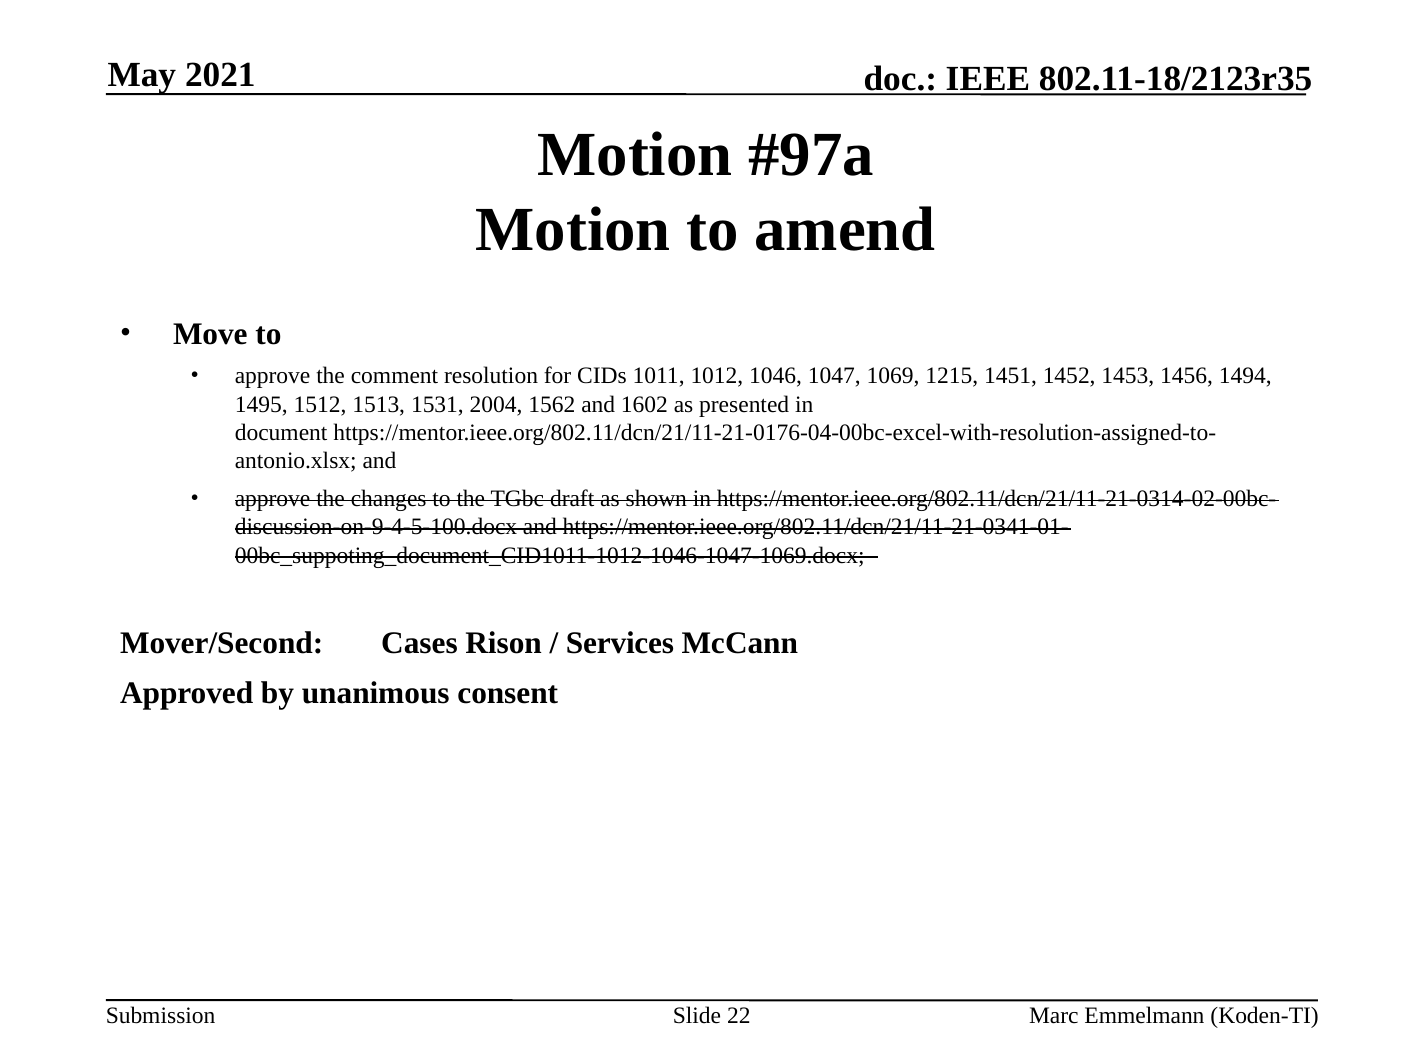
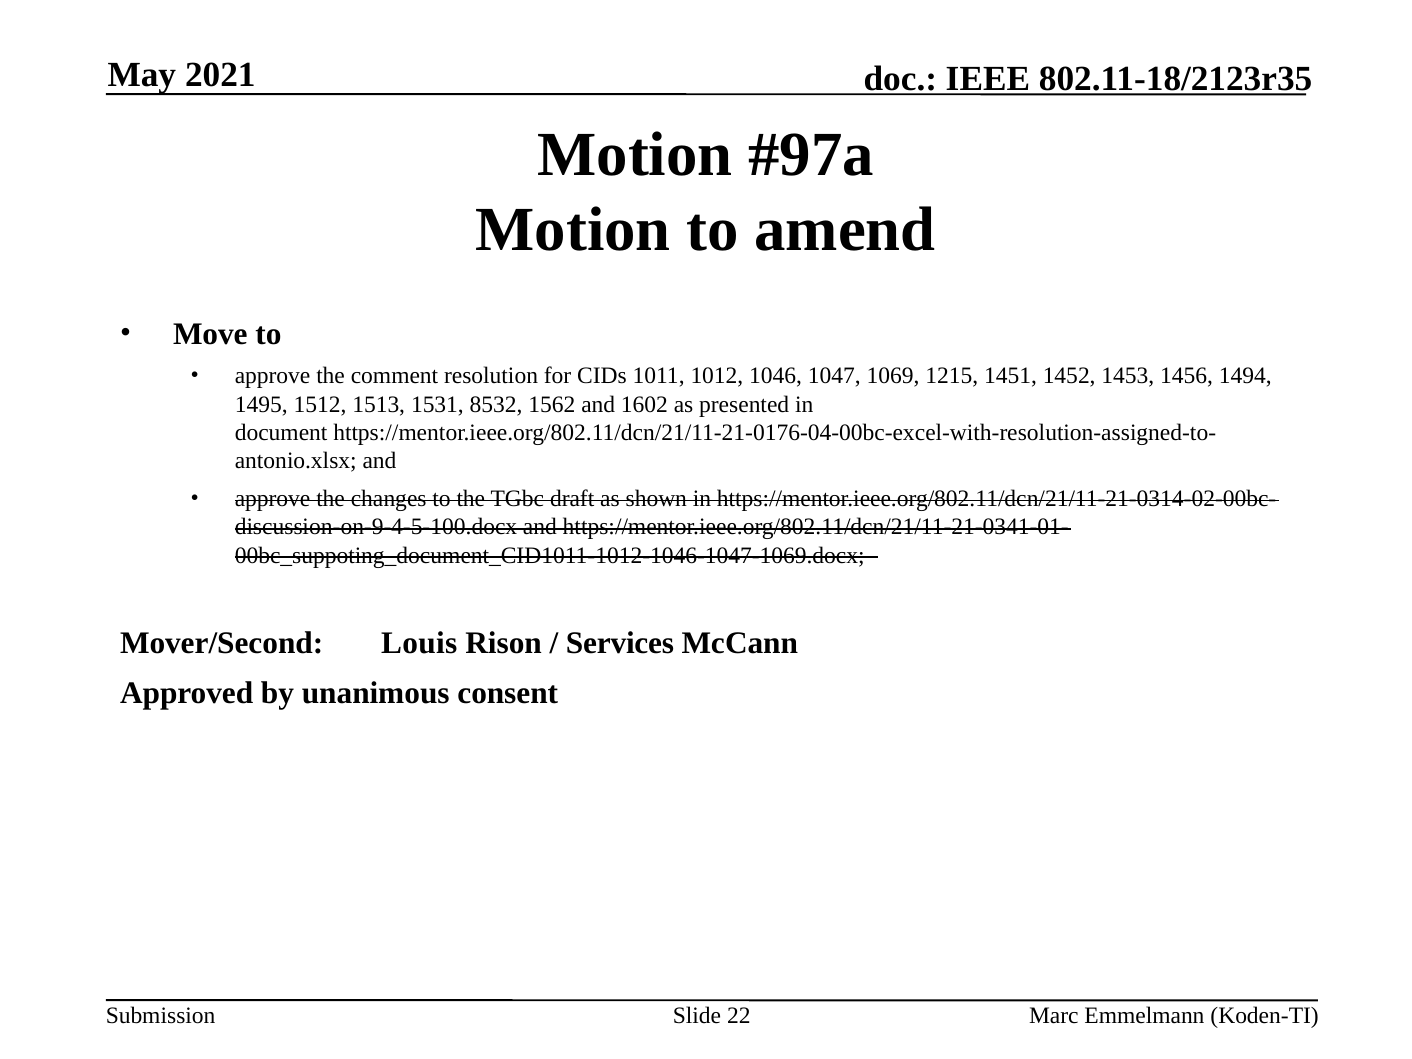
2004: 2004 -> 8532
Cases: Cases -> Louis
